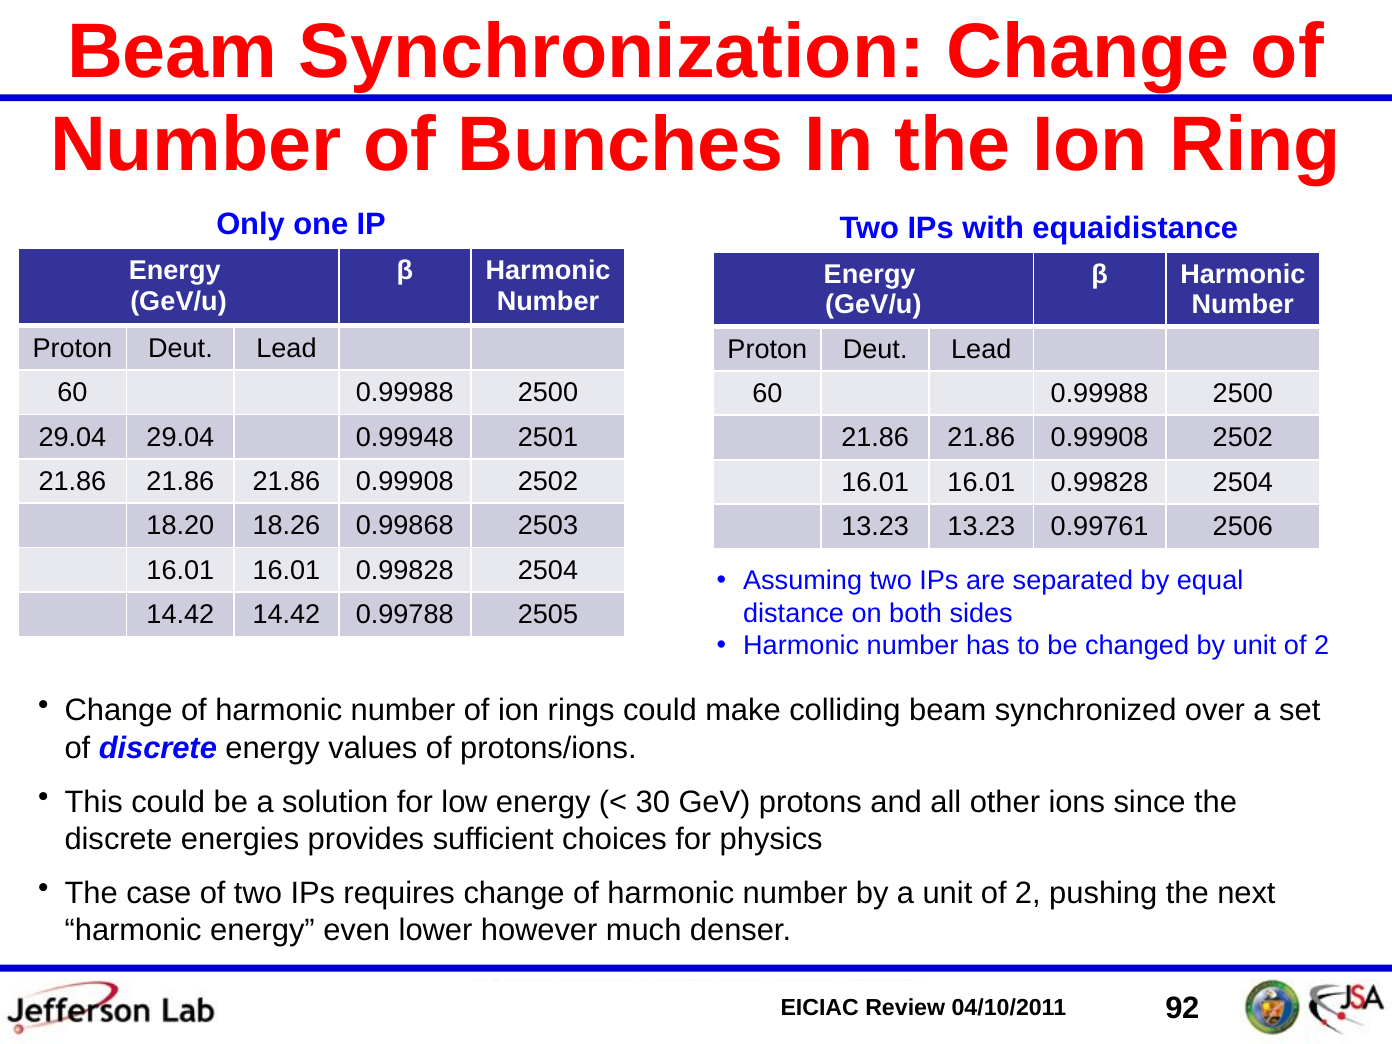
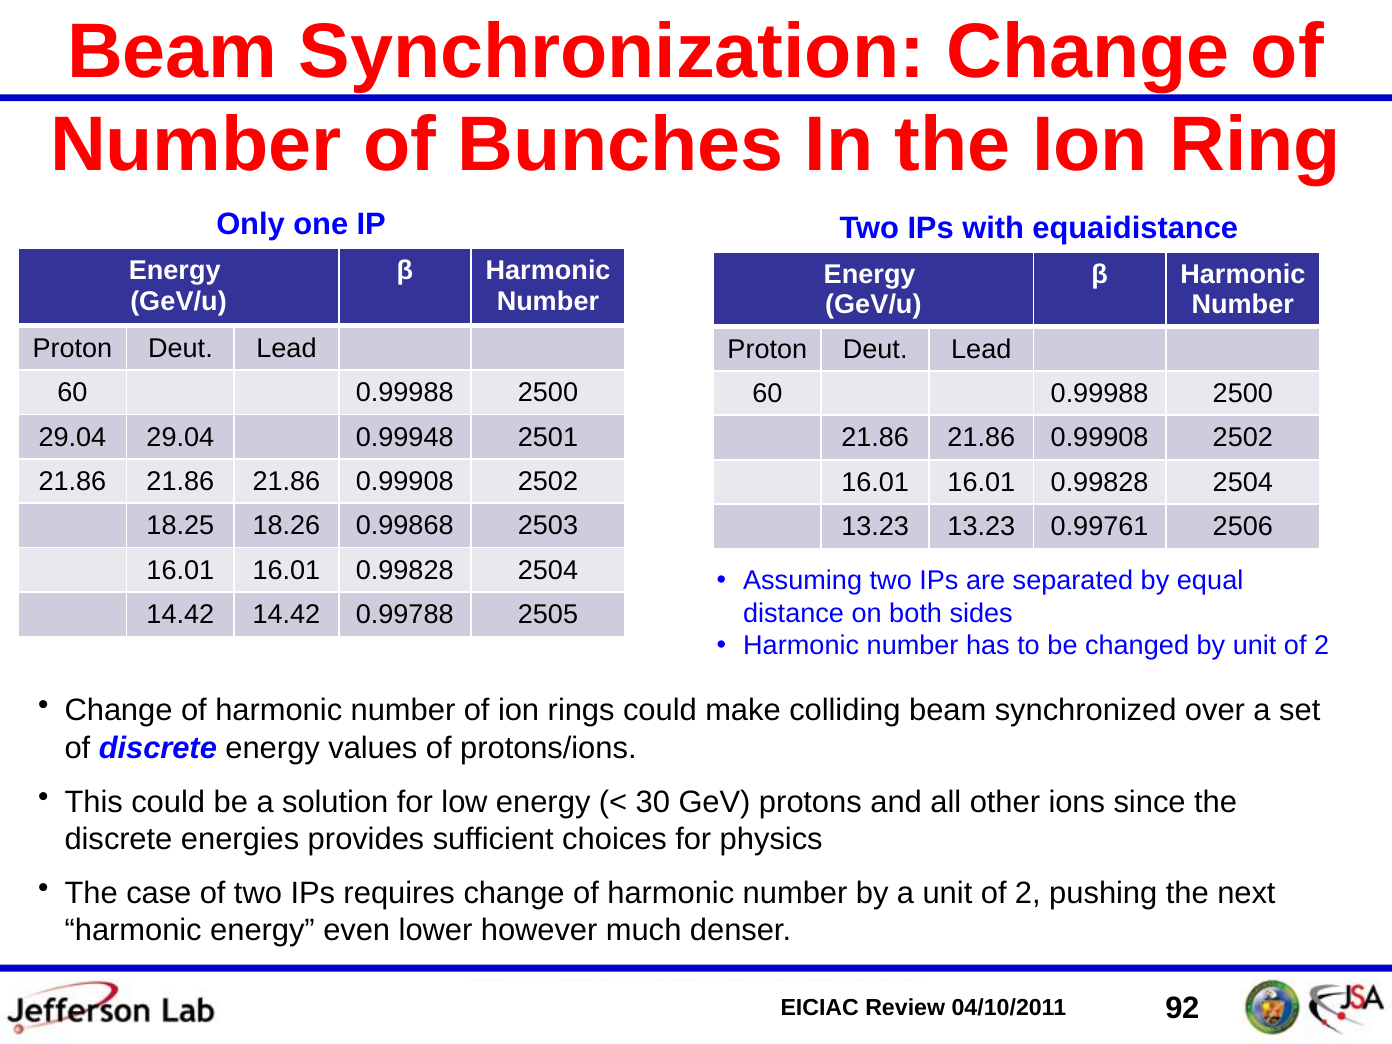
18.20: 18.20 -> 18.25
